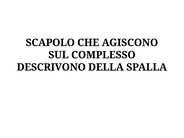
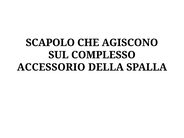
DESCRIVONO: DESCRIVONO -> ACCESSORIO
